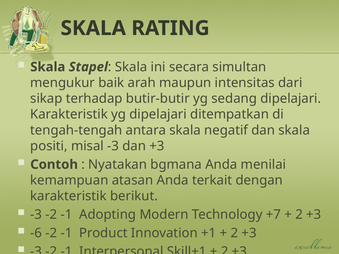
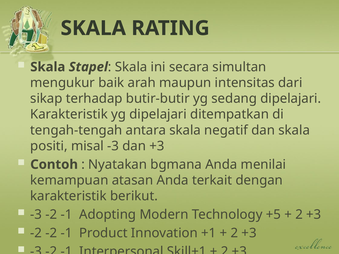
+7: +7 -> +5
-6 at (36, 233): -6 -> -2
